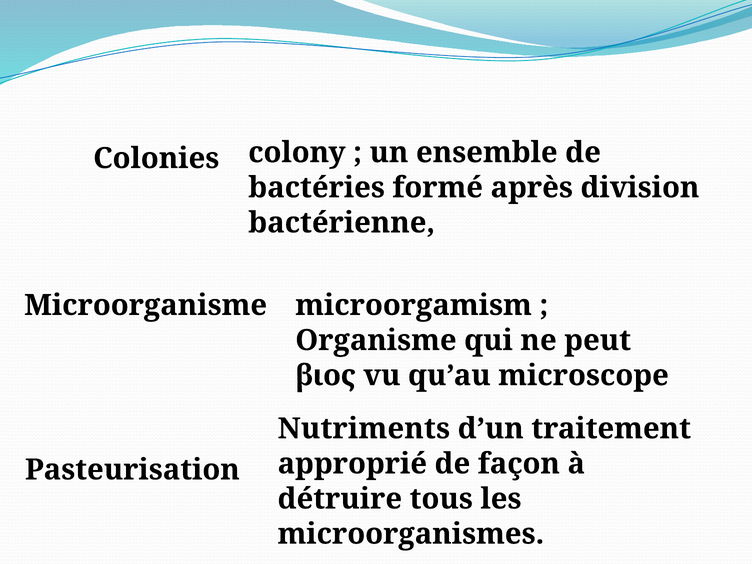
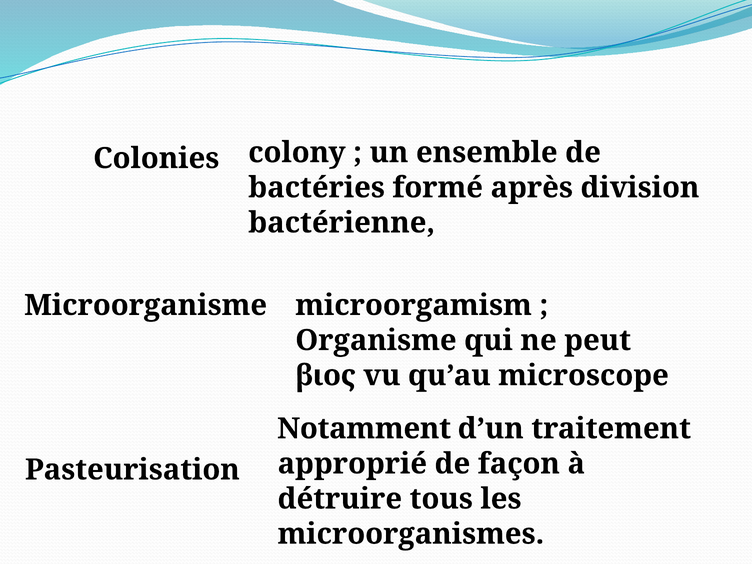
Nutriments: Nutriments -> Notamment
